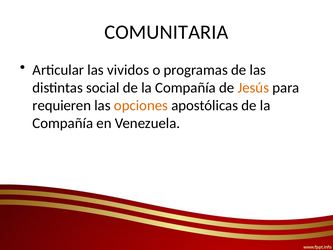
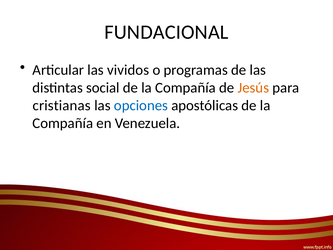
COMUNITARIA: COMUNITARIA -> FUNDACIONAL
requieren: requieren -> cristianas
opciones colour: orange -> blue
